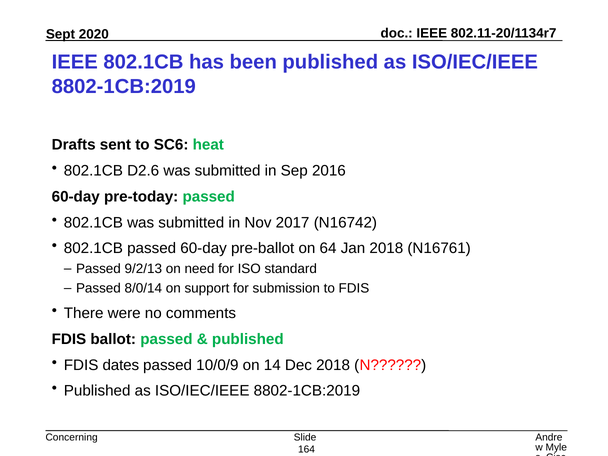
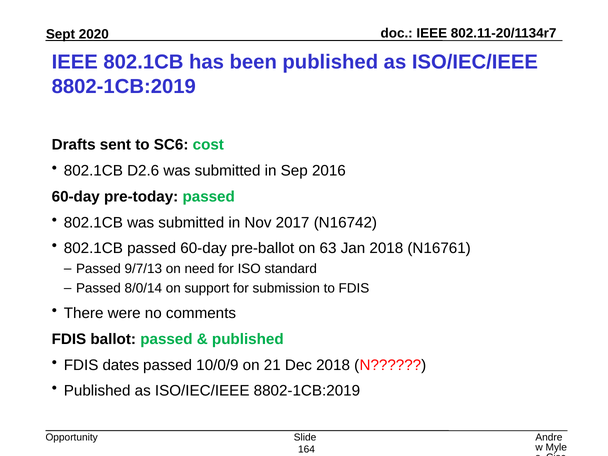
heat: heat -> cost
64: 64 -> 63
9/2/13: 9/2/13 -> 9/7/13
14: 14 -> 21
Concerning: Concerning -> Opportunity
